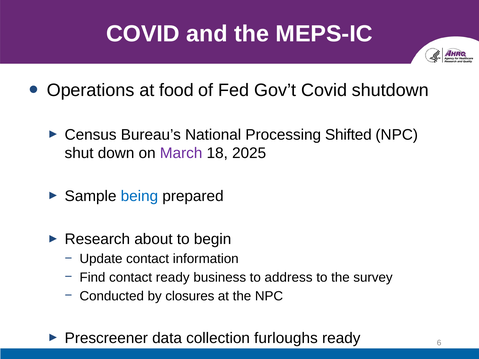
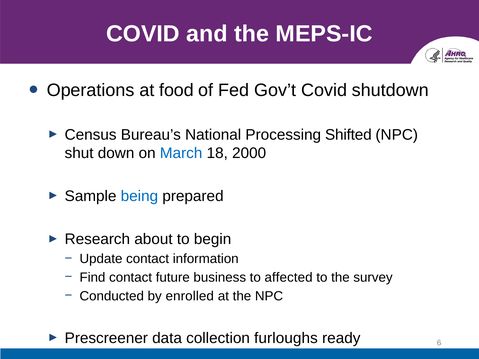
March colour: purple -> blue
2025: 2025 -> 2000
contact ready: ready -> future
address: address -> affected
closures: closures -> enrolled
